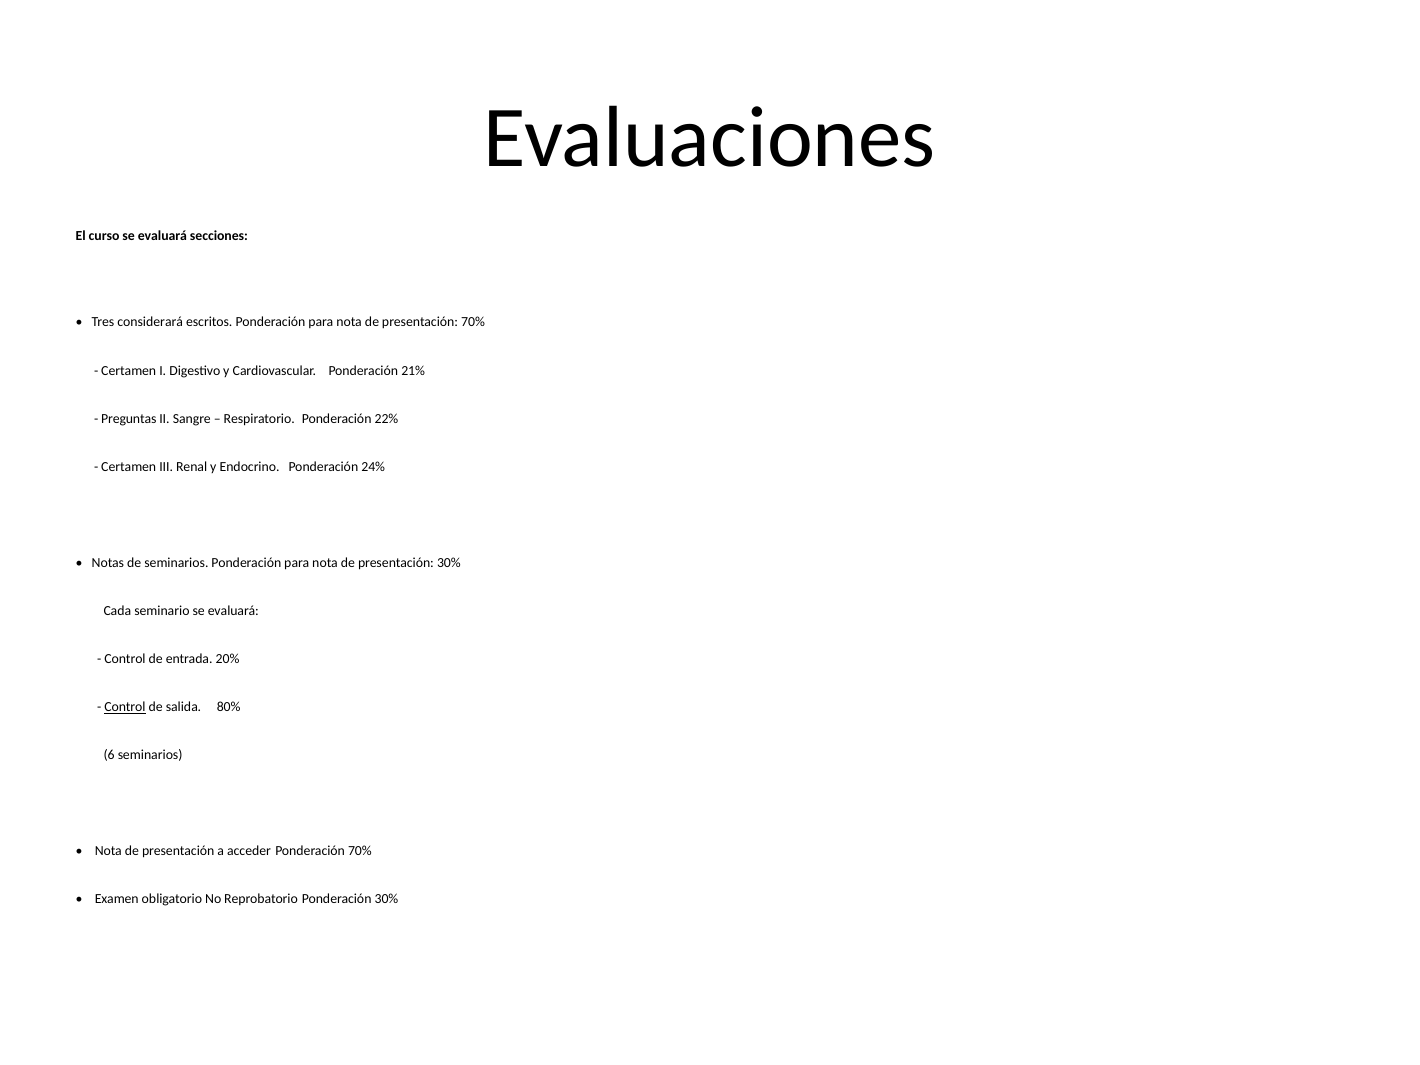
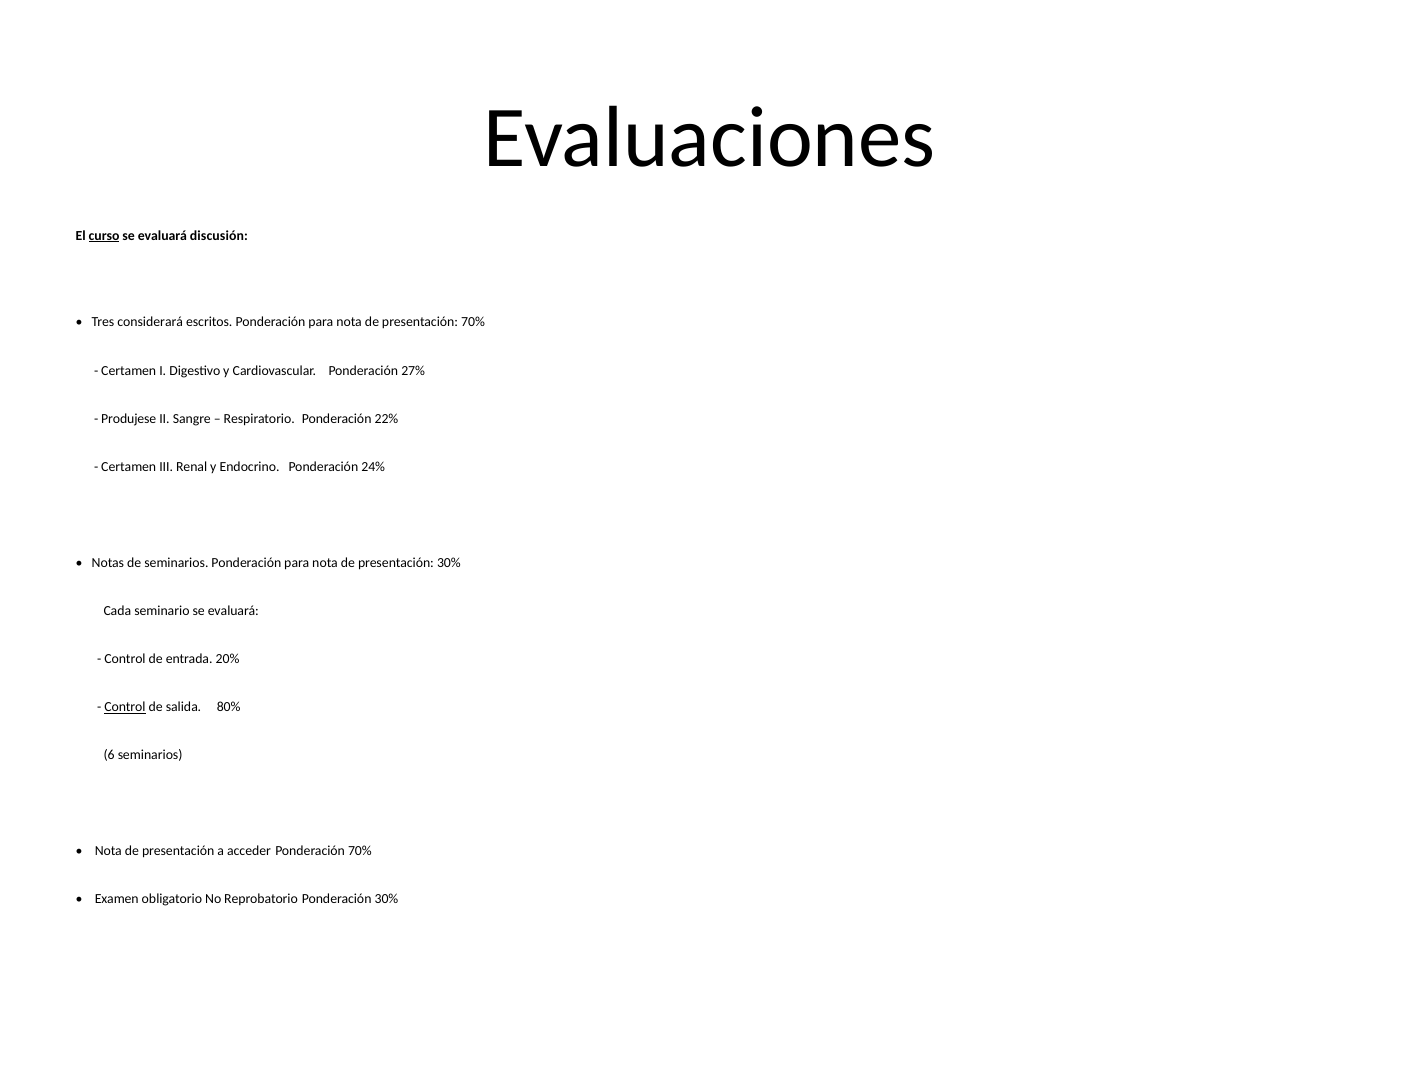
curso underline: none -> present
secciones: secciones -> discusión
21%: 21% -> 27%
Preguntas: Preguntas -> Produjese
